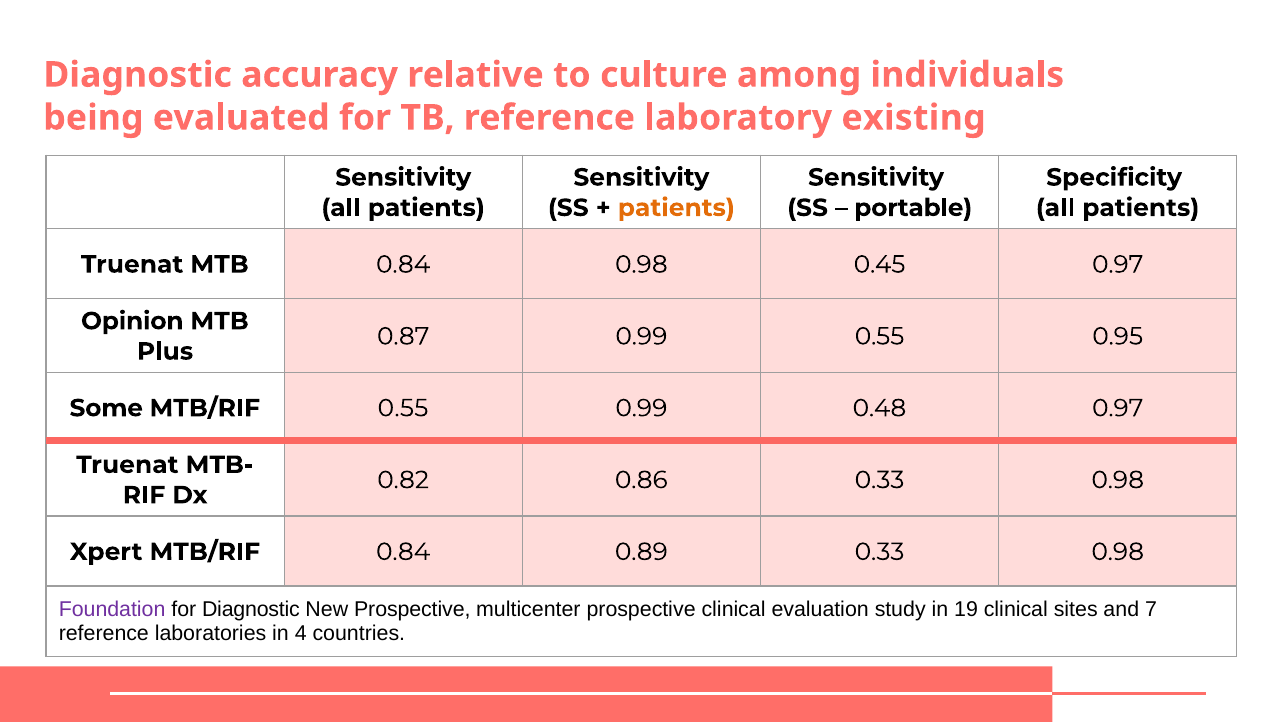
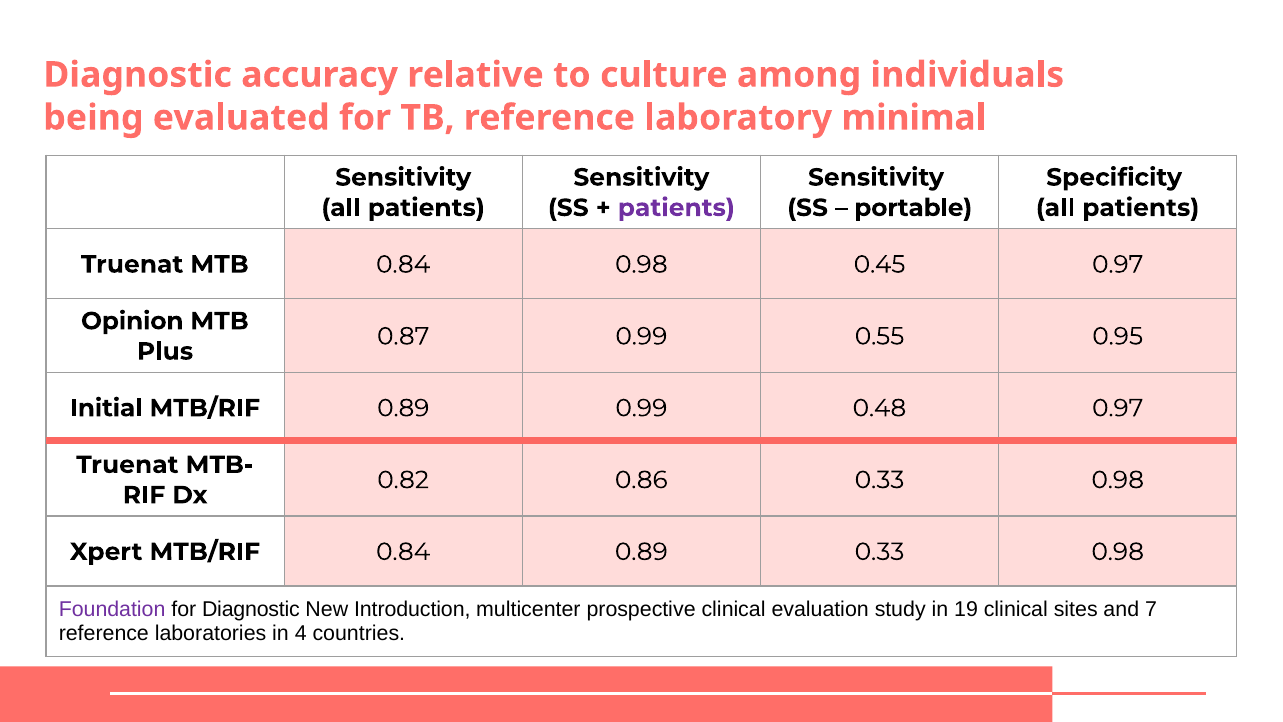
existing: existing -> minimal
patients at (676, 208) colour: orange -> purple
Some: Some -> Initial
MTB/RIF 0.55: 0.55 -> 0.89
New Prospective: Prospective -> Introduction
